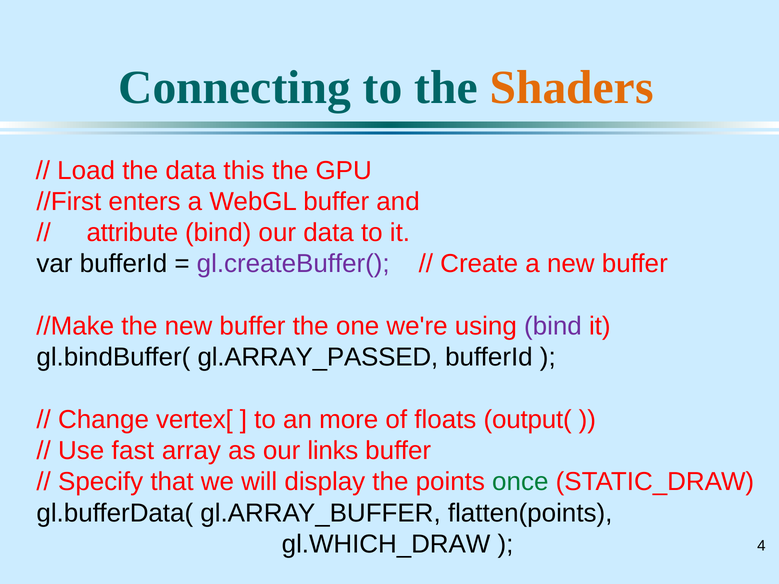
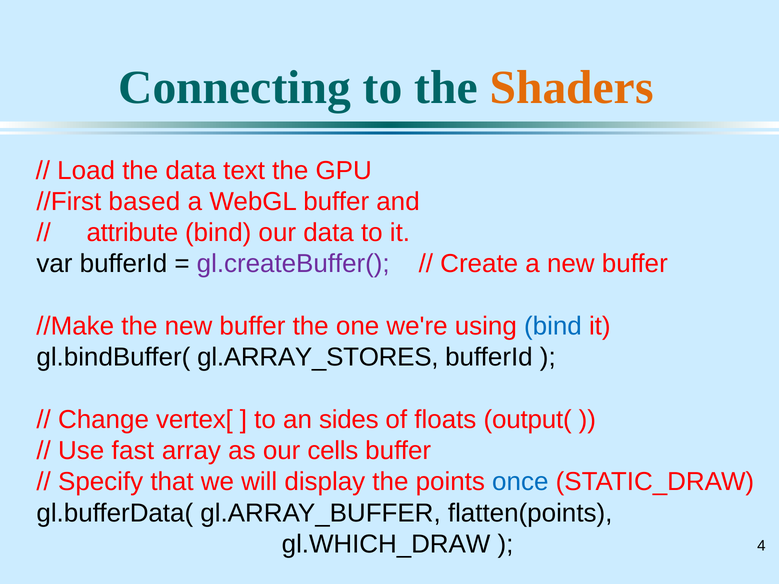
this: this -> text
enters: enters -> based
bind at (553, 326) colour: purple -> blue
gl.ARRAY_PASSED: gl.ARRAY_PASSED -> gl.ARRAY_STORES
more: more -> sides
links: links -> cells
once colour: green -> blue
